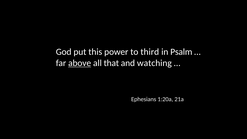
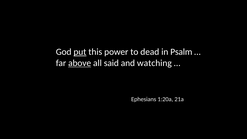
put underline: none -> present
third: third -> dead
that: that -> said
